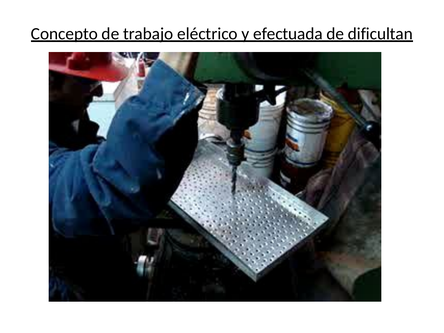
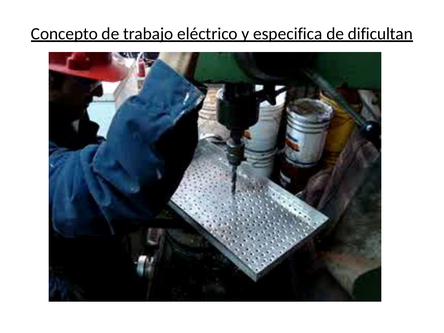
efectuada: efectuada -> especifica
